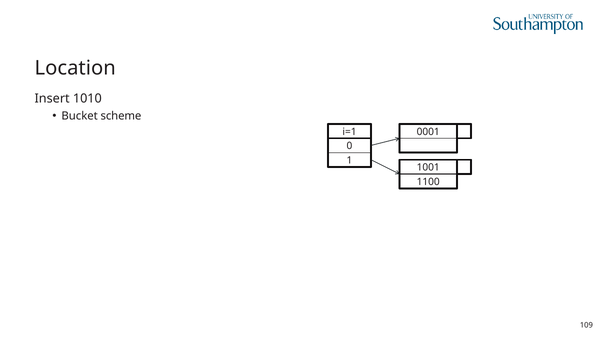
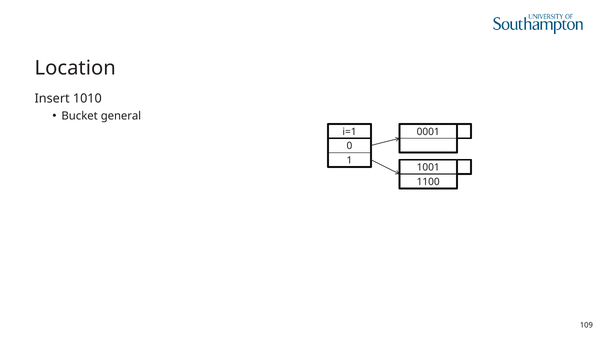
scheme: scheme -> general
